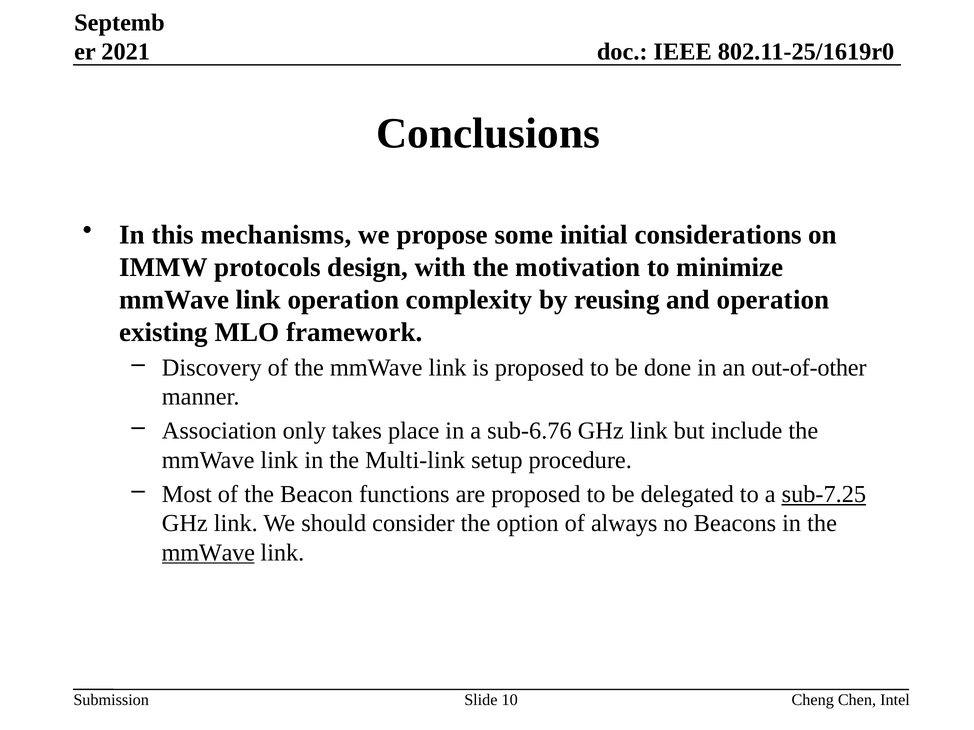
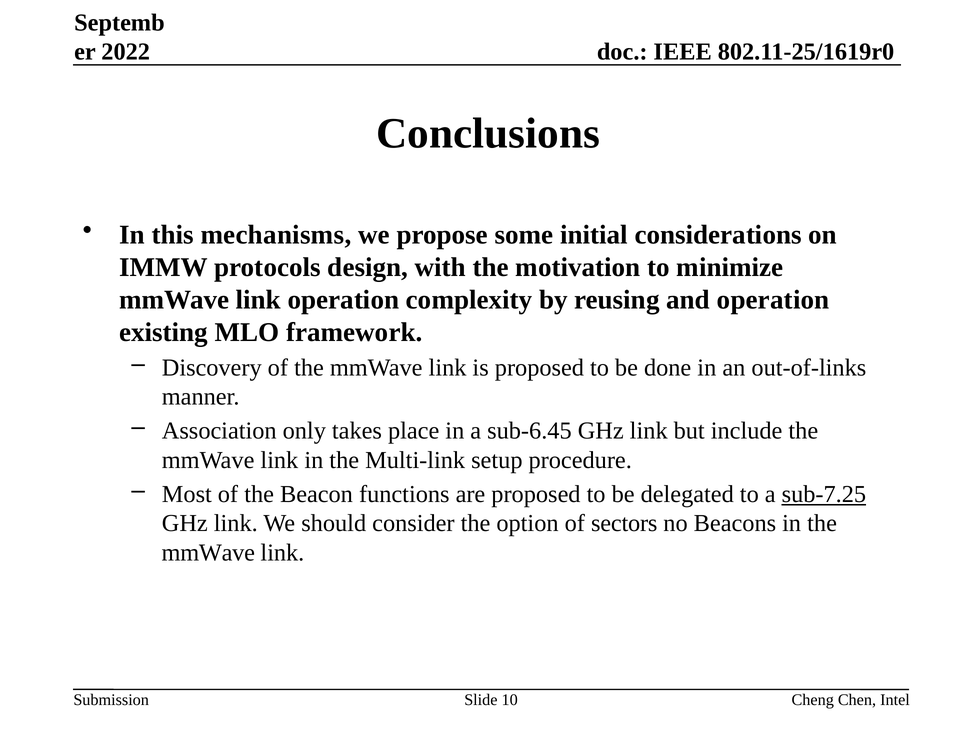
2021: 2021 -> 2022
out-of-other: out-of-other -> out-of-links
sub-6.76: sub-6.76 -> sub-6.45
always: always -> sectors
mmWave at (208, 553) underline: present -> none
